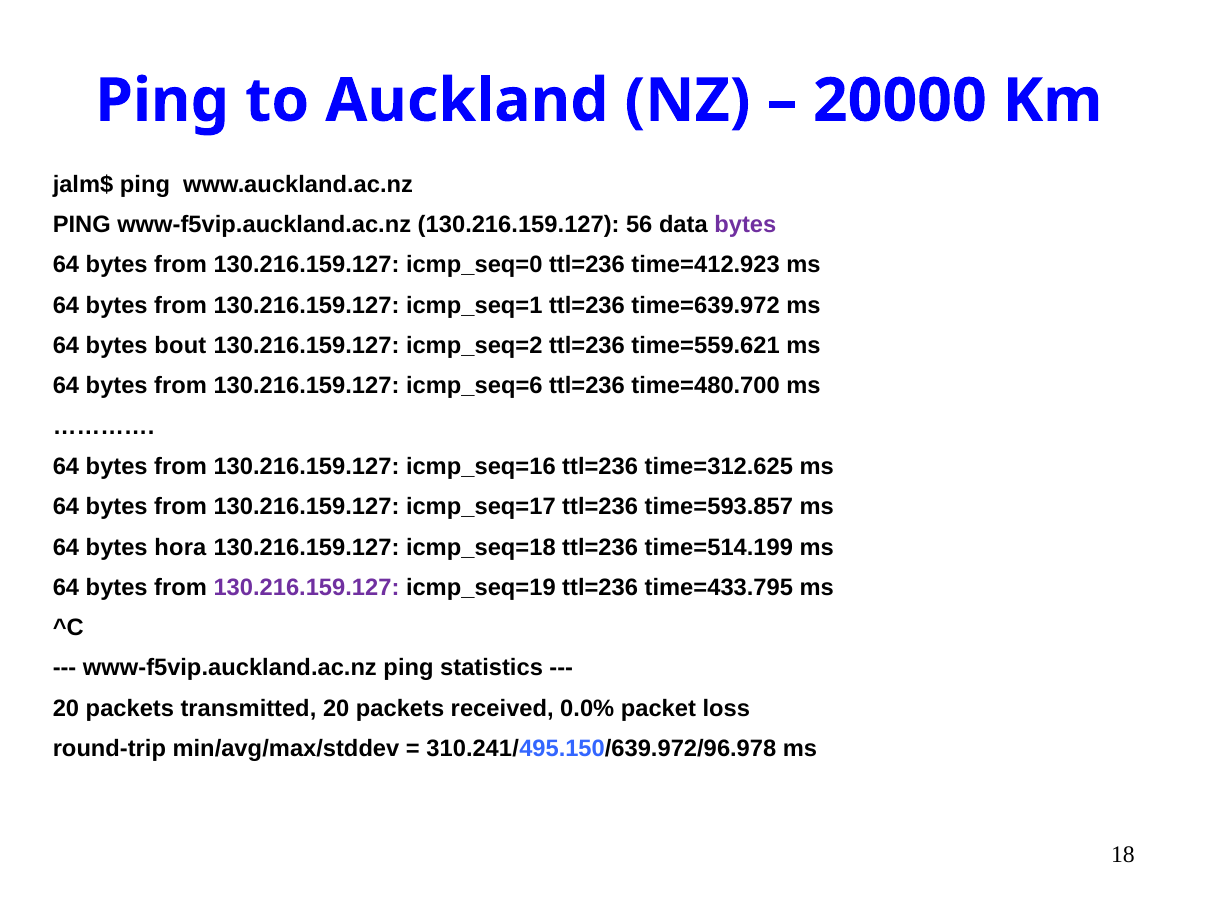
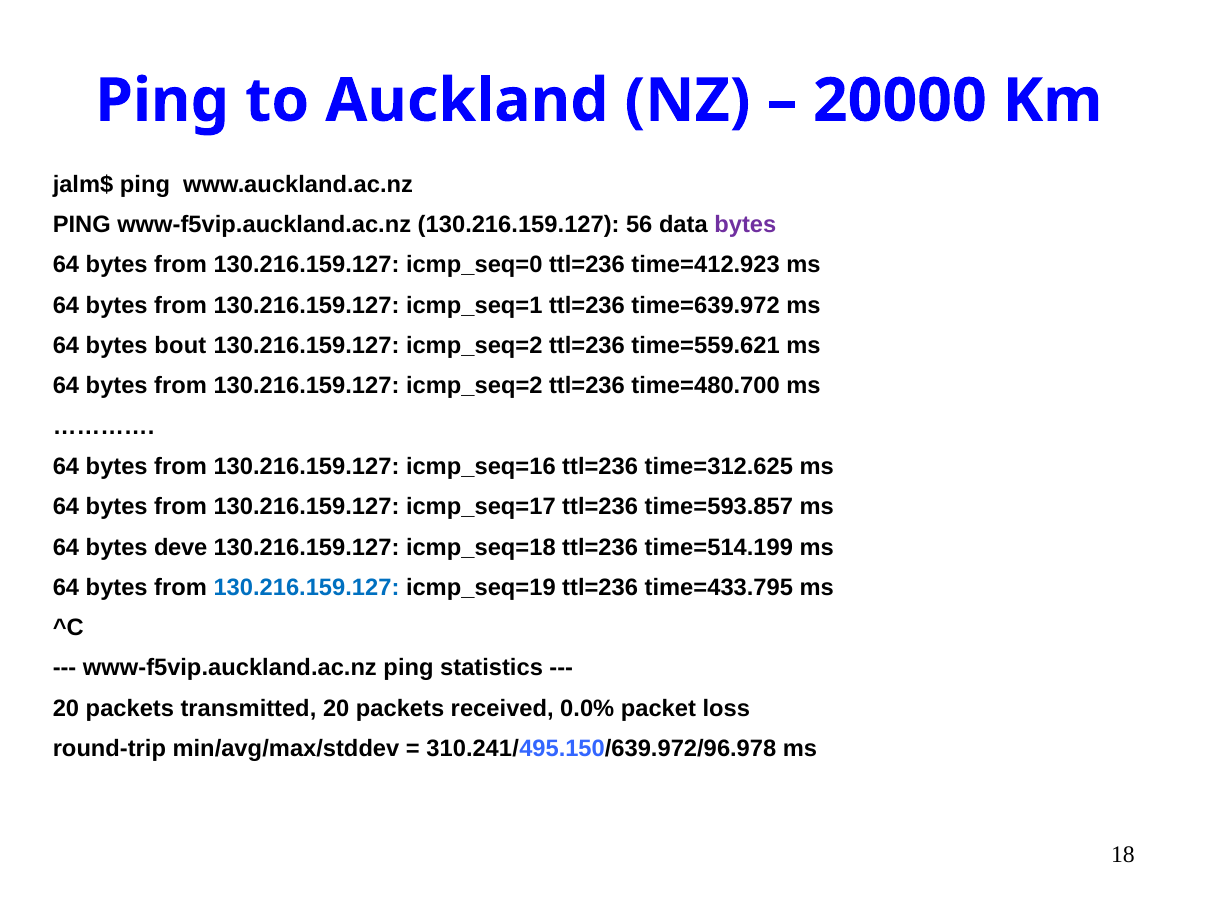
from 130.216.159.127 icmp_seq=6: icmp_seq=6 -> icmp_seq=2
hora: hora -> deve
130.216.159.127 at (306, 587) colour: purple -> blue
